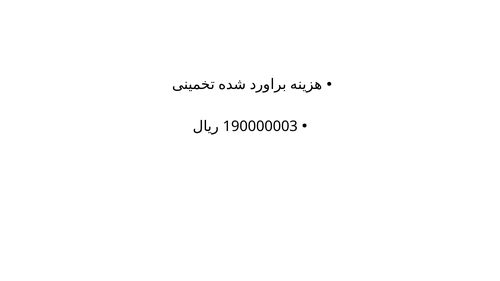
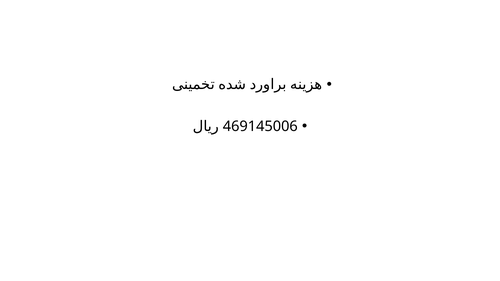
190000003: 190000003 -> 469145006
